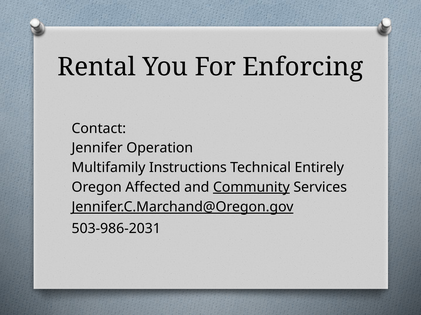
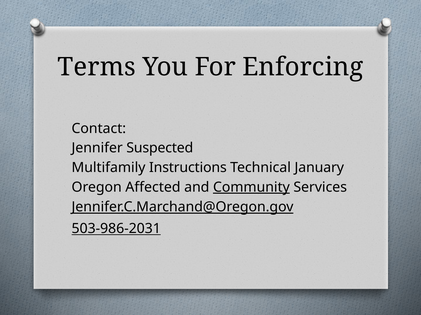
Rental: Rental -> Terms
Operation: Operation -> Suspected
Entirely: Entirely -> January
503-986-2031 underline: none -> present
